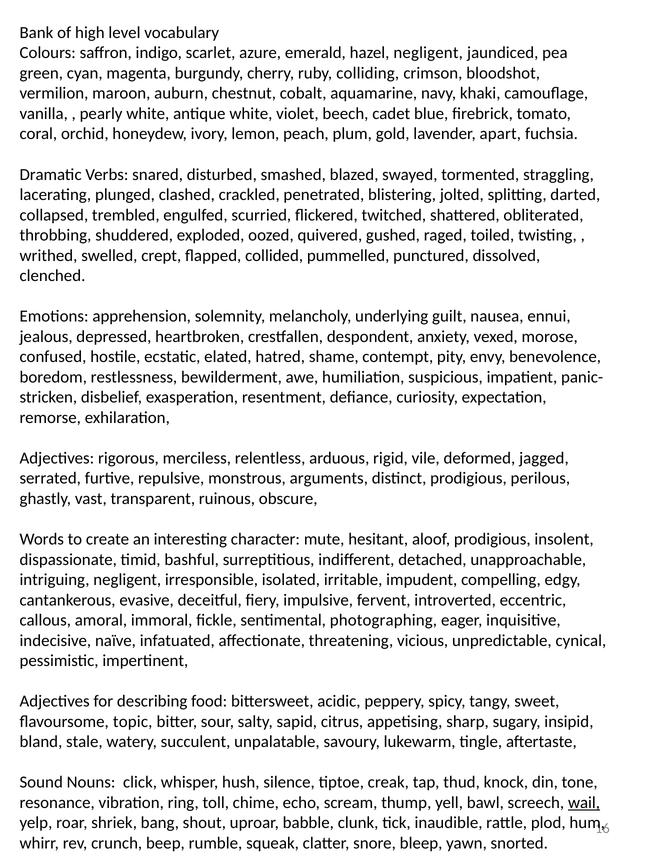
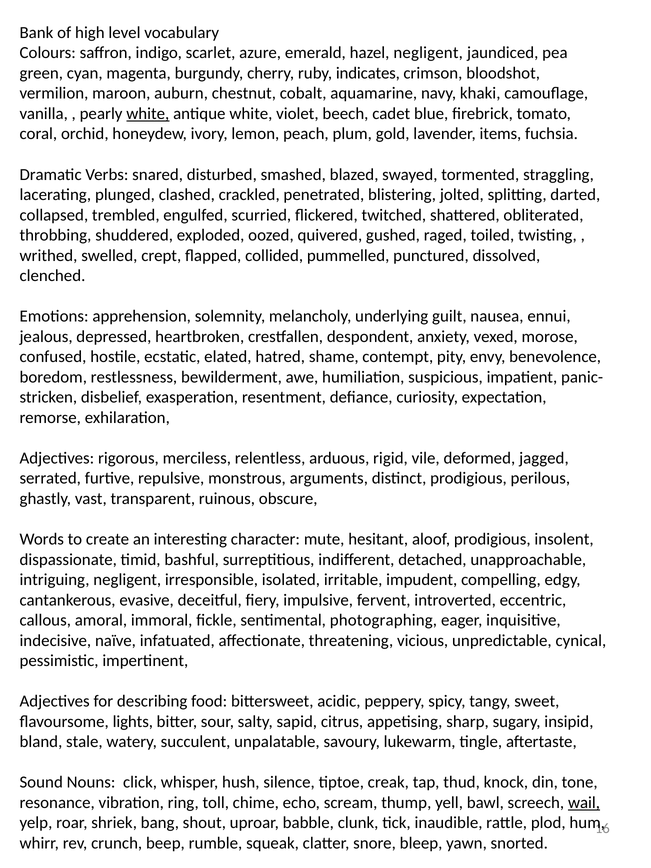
colliding: colliding -> indicates
white at (148, 114) underline: none -> present
apart: apart -> items
topic: topic -> lights
